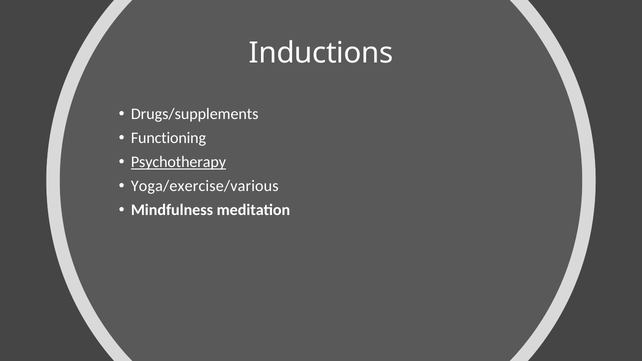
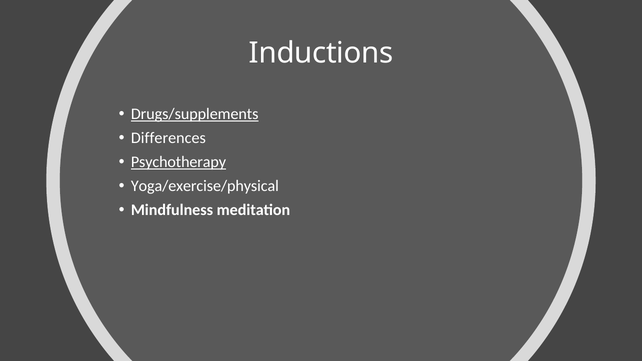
Drugs/supplements underline: none -> present
Functioning: Functioning -> Differences
Yoga/exercise/various: Yoga/exercise/various -> Yoga/exercise/physical
